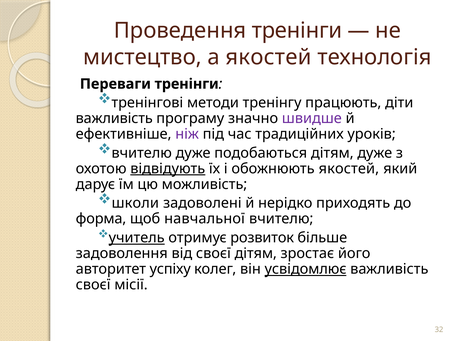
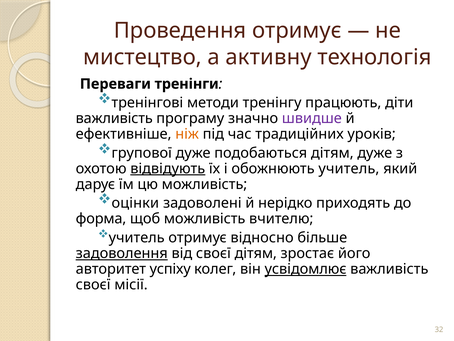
Проведення тренінги: тренінги -> отримує
а якостей: якостей -> активну
ніж colour: purple -> orange
вчителю at (142, 153): вчителю -> групової
обожнюють якостей: якостей -> учитель
школи: школи -> оцінки
щоб навчальної: навчальної -> можливість
учитель at (137, 237) underline: present -> none
розвиток: розвиток -> відносно
задоволення underline: none -> present
